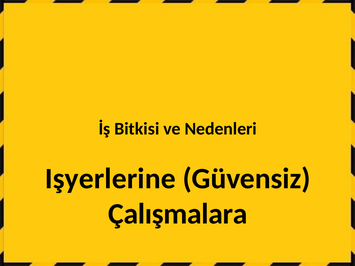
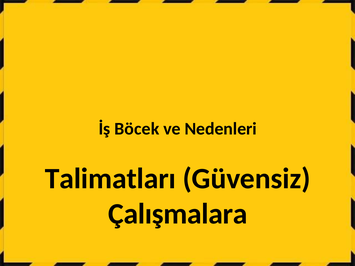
Bitkisi: Bitkisi -> Böcek
Işyerlerine: Işyerlerine -> Talimatları
